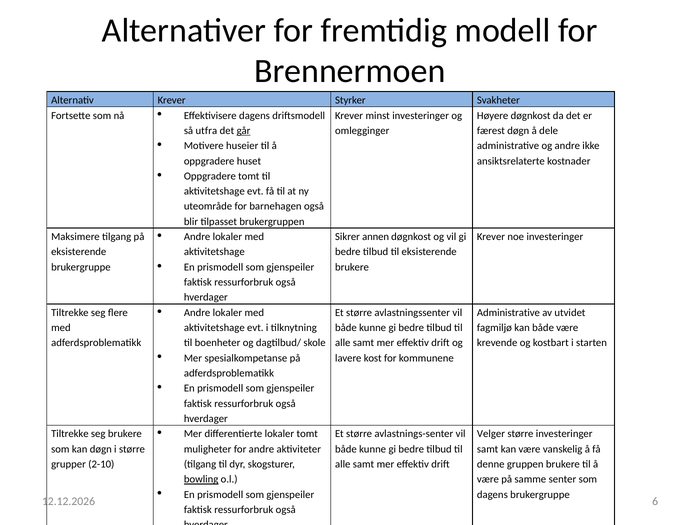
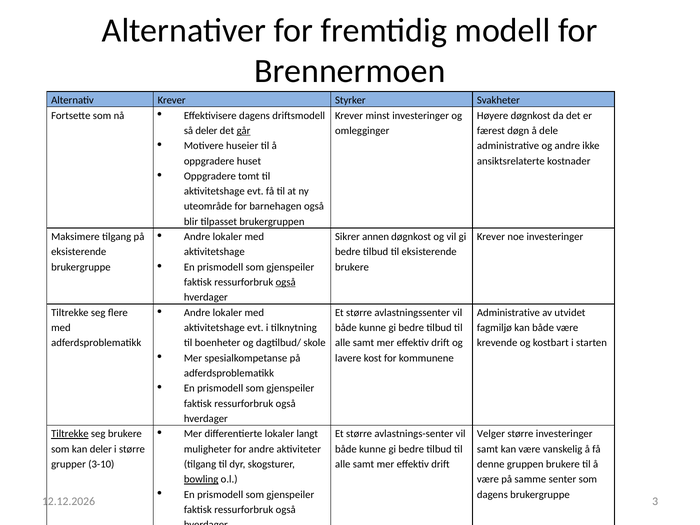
så utfra: utfra -> deler
også at (286, 282) underline: none -> present
lokaler tomt: tomt -> langt
Tiltrekke at (70, 434) underline: none -> present
kan døgn: døgn -> deler
2-10: 2-10 -> 3-10
6: 6 -> 3
